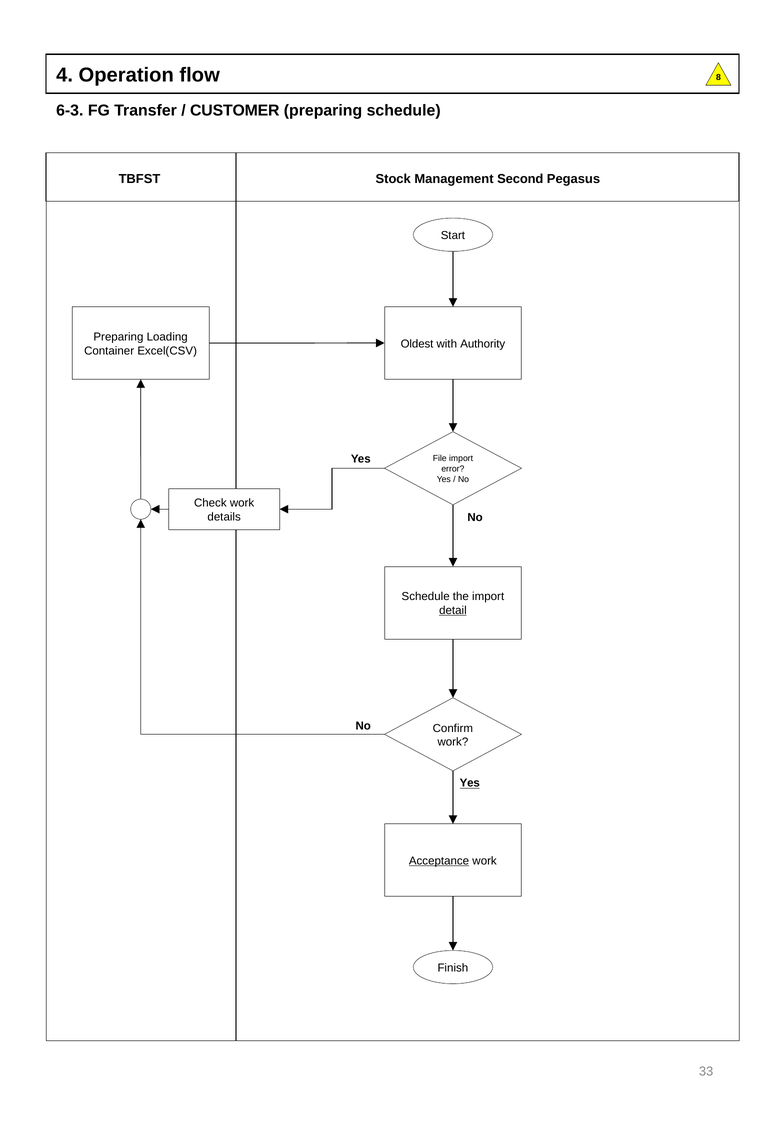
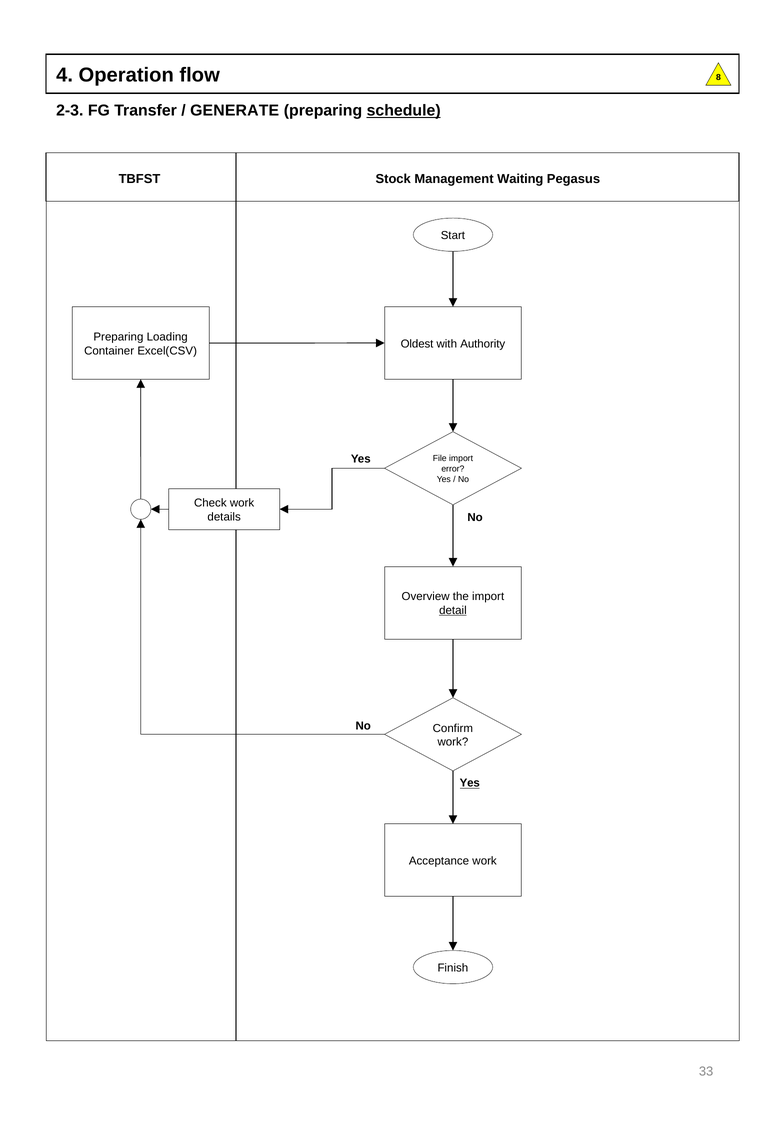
6-3: 6-3 -> 2-3
CUSTOMER: CUSTOMER -> GENERATE
schedule at (404, 111) underline: none -> present
Second: Second -> Waiting
Schedule at (426, 596): Schedule -> Overview
Acceptance underline: present -> none
